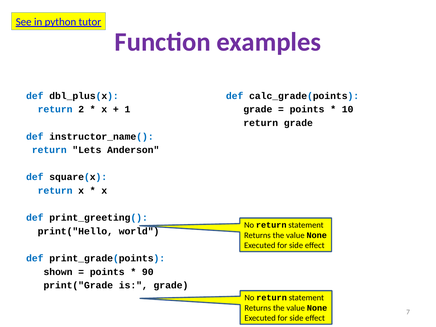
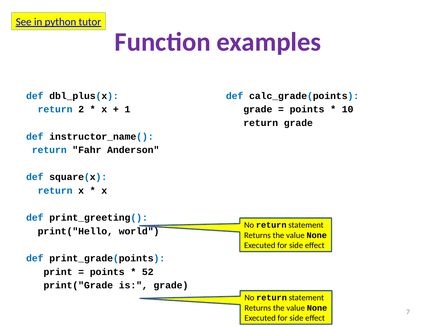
Lets: Lets -> Fahr
shown: shown -> print
90: 90 -> 52
